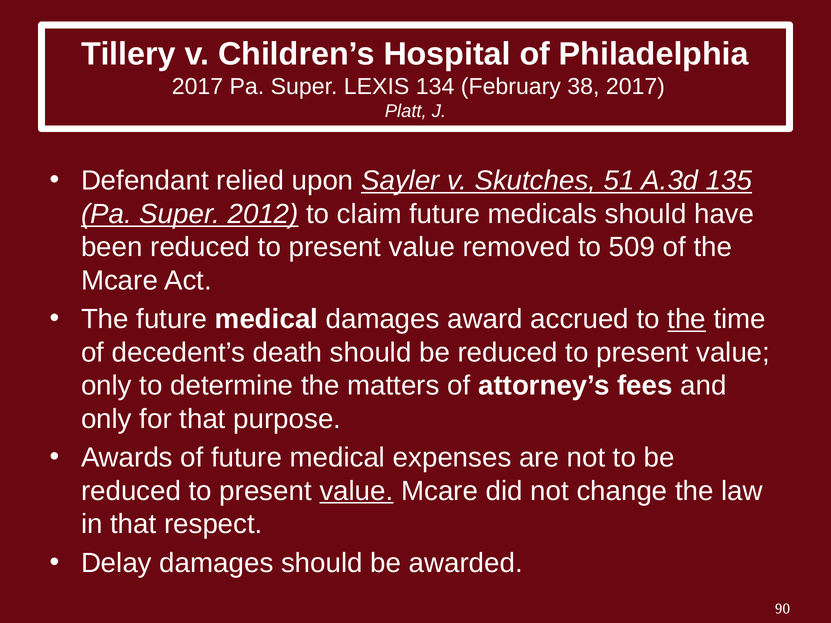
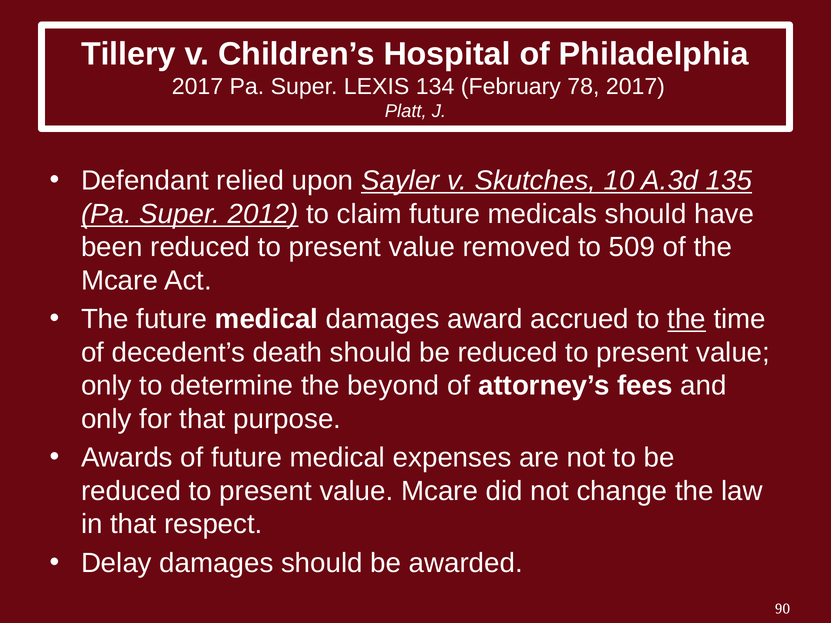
38: 38 -> 78
51: 51 -> 10
matters: matters -> beyond
value at (357, 491) underline: present -> none
